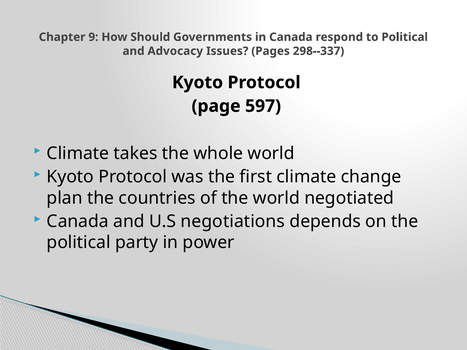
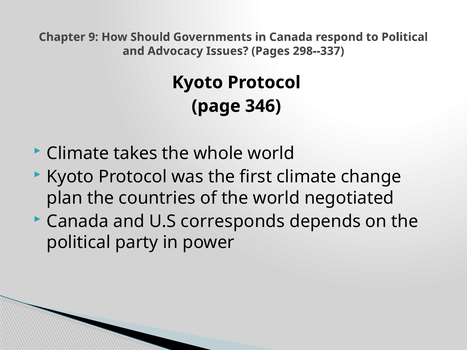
597: 597 -> 346
negotiations: negotiations -> corresponds
